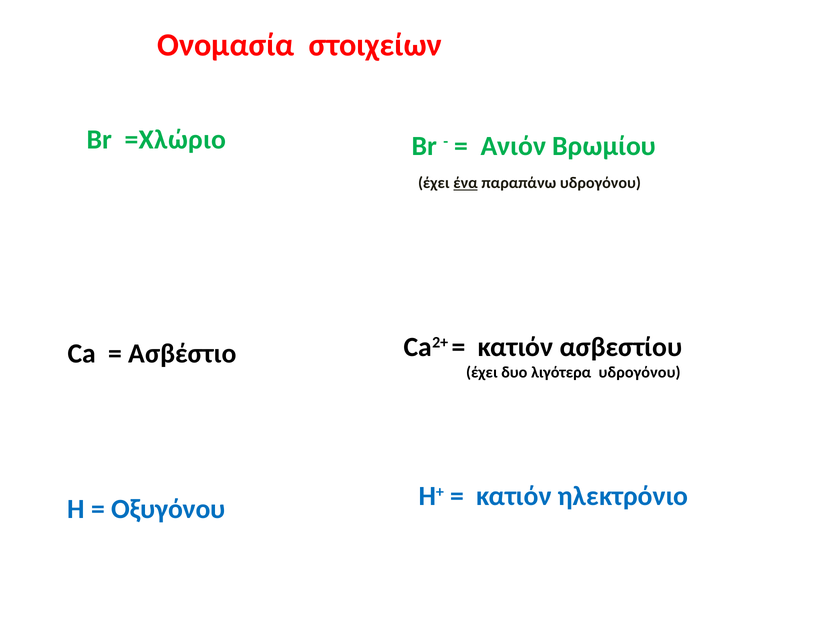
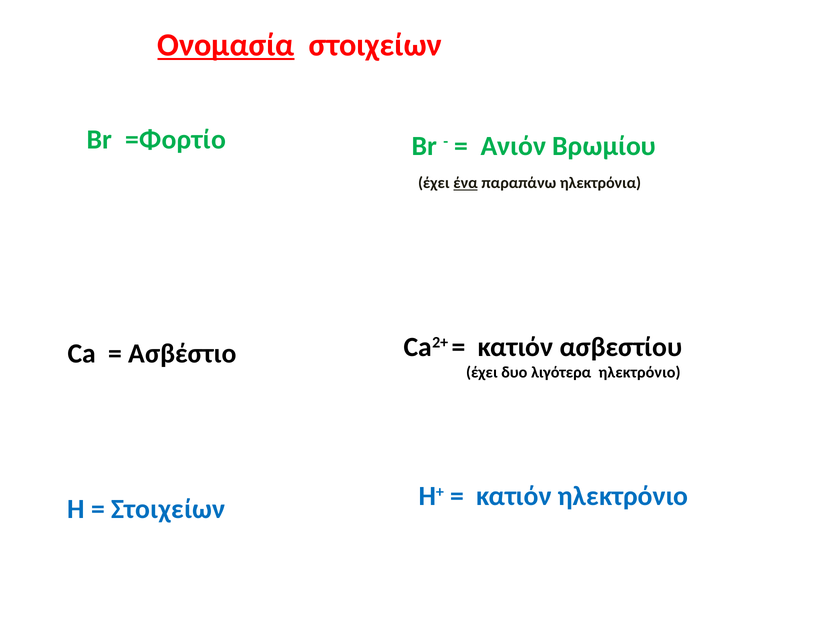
Ονομασία underline: none -> present
=Χλώριο: =Χλώριο -> =Φορτίο
παραπάνω υδρογόνου: υδρογόνου -> ηλεκτρόνια
λιγότερα υδρογόνου: υδρογόνου -> ηλεκτρόνιο
Οξυγόνου at (168, 509): Οξυγόνου -> Στοιχείων
